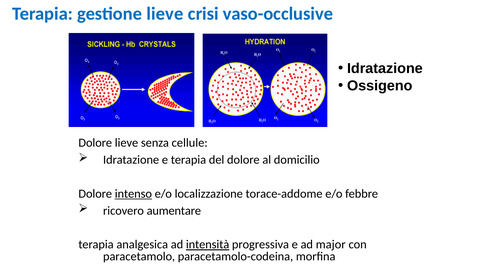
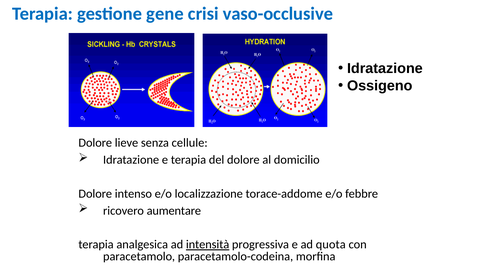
gestione lieve: lieve -> gene
intenso underline: present -> none
major: major -> quota
